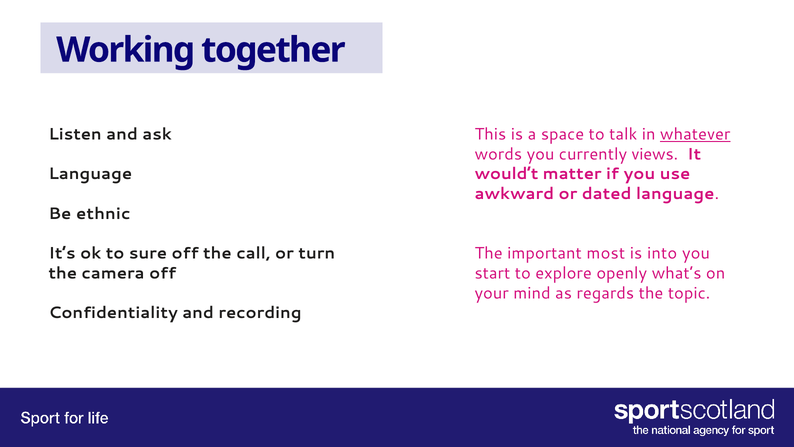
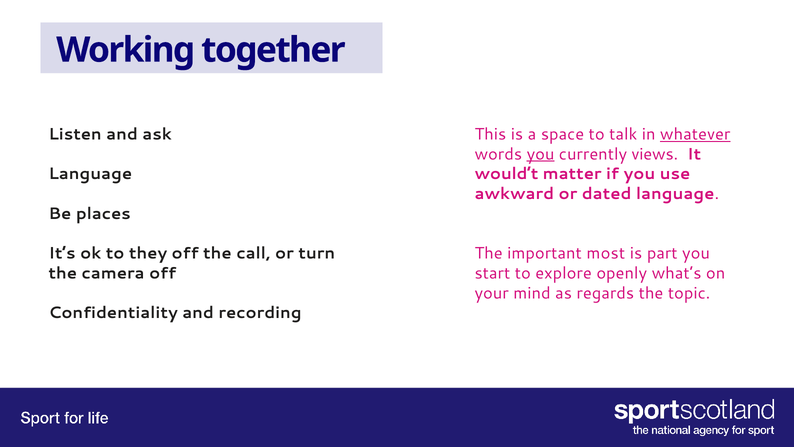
you at (541, 154) underline: none -> present
ethnic: ethnic -> places
sure: sure -> they
into: into -> part
